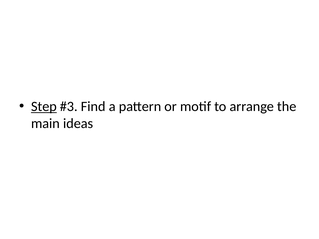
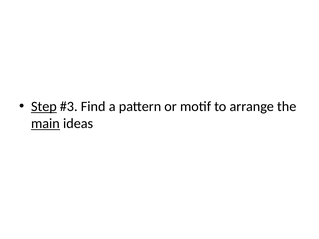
main underline: none -> present
